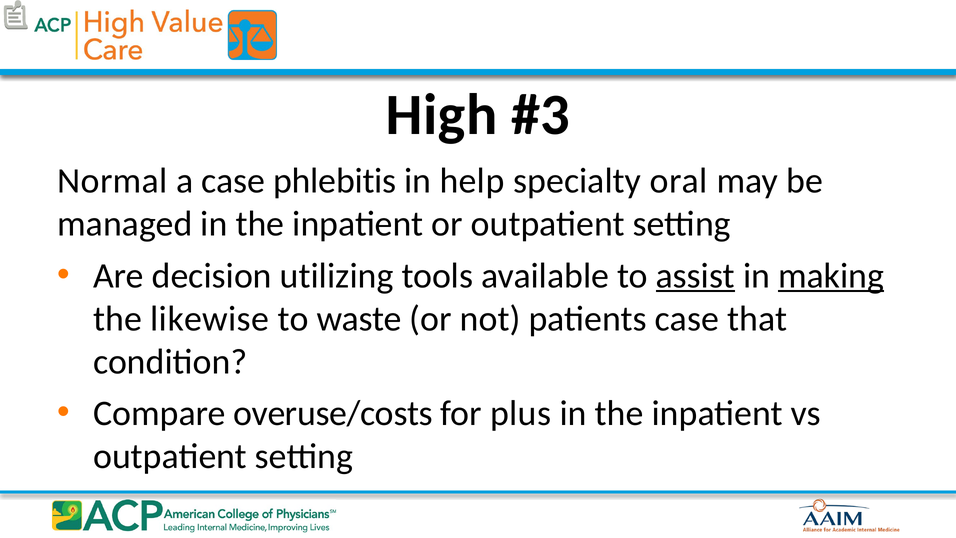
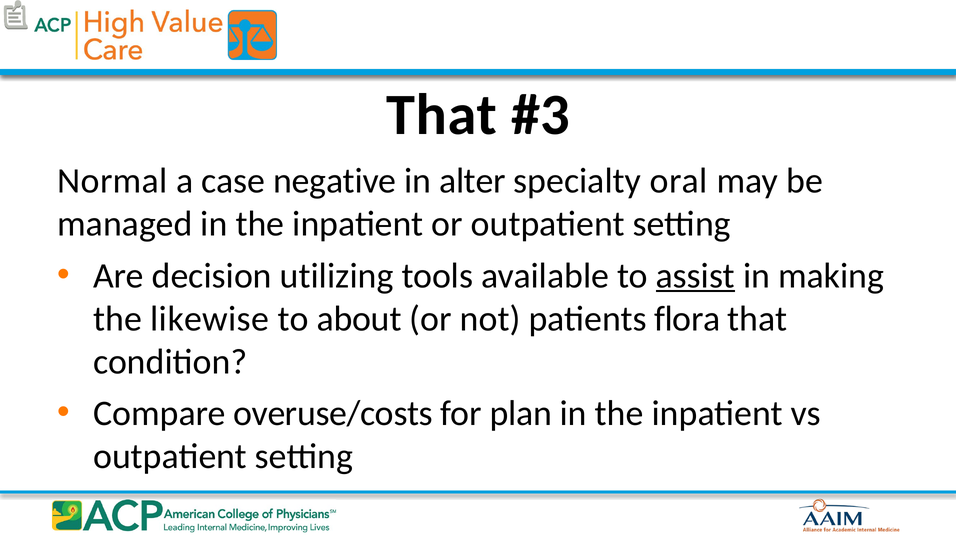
High at (442, 115): High -> That
phlebitis: phlebitis -> negative
help: help -> alter
making underline: present -> none
waste: waste -> about
patients case: case -> flora
plus: plus -> plan
